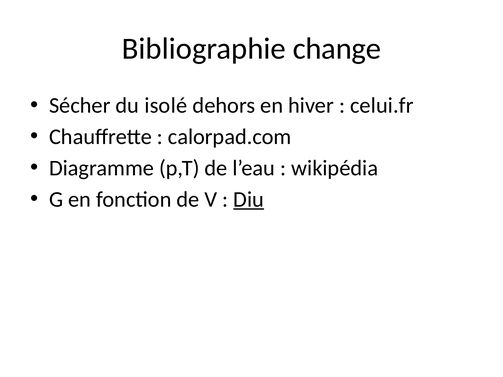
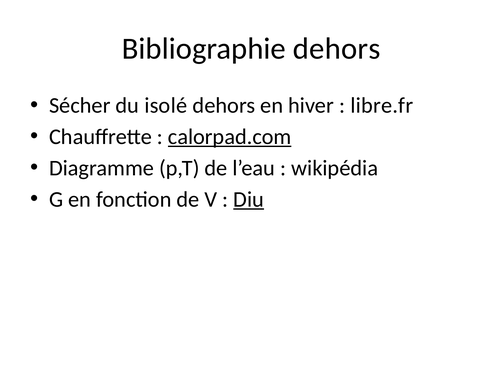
Bibliographie change: change -> dehors
celui.fr: celui.fr -> libre.fr
calorpad.com underline: none -> present
